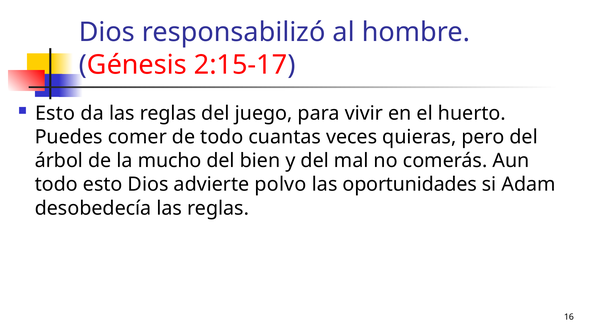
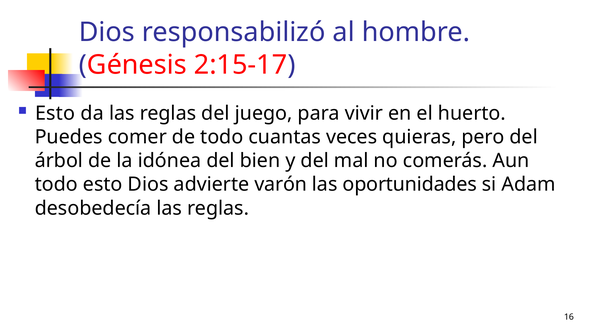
mucho: mucho -> idónea
polvo: polvo -> varón
